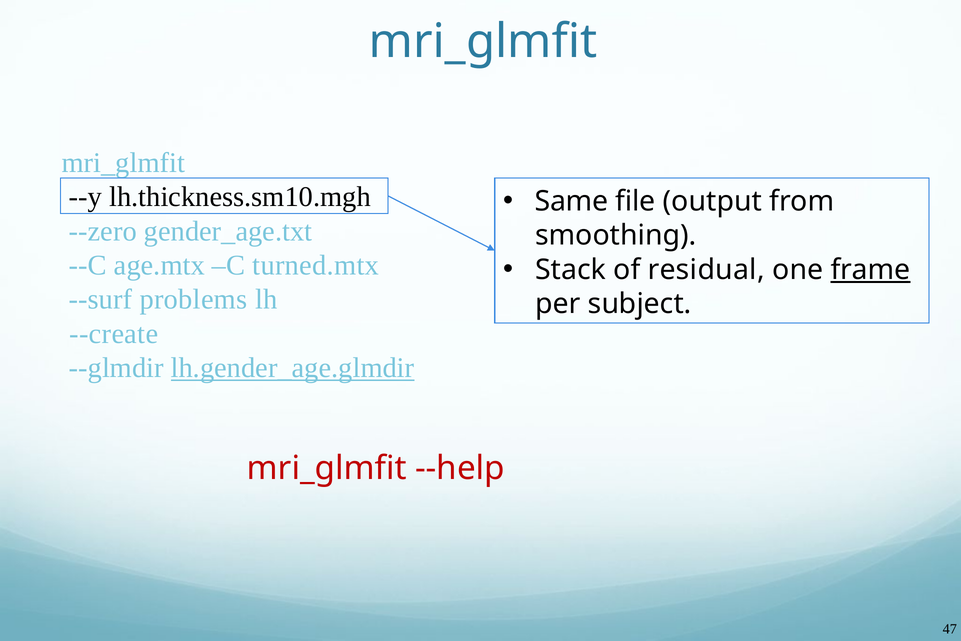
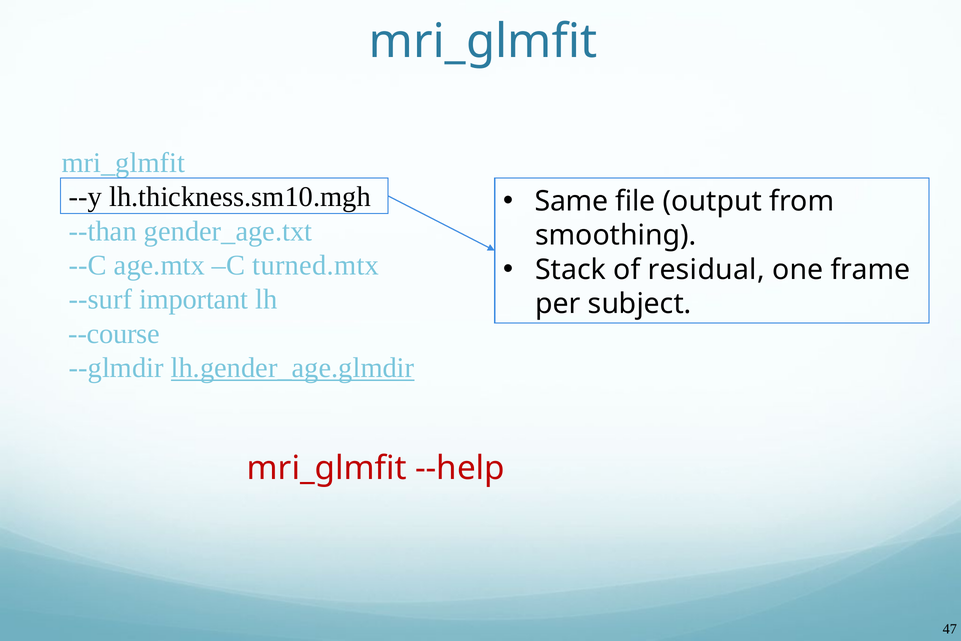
--zero: --zero -> --than
frame underline: present -> none
problems: problems -> important
--create: --create -> --course
